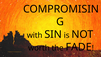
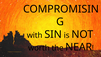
FADE: FADE -> NEAR
